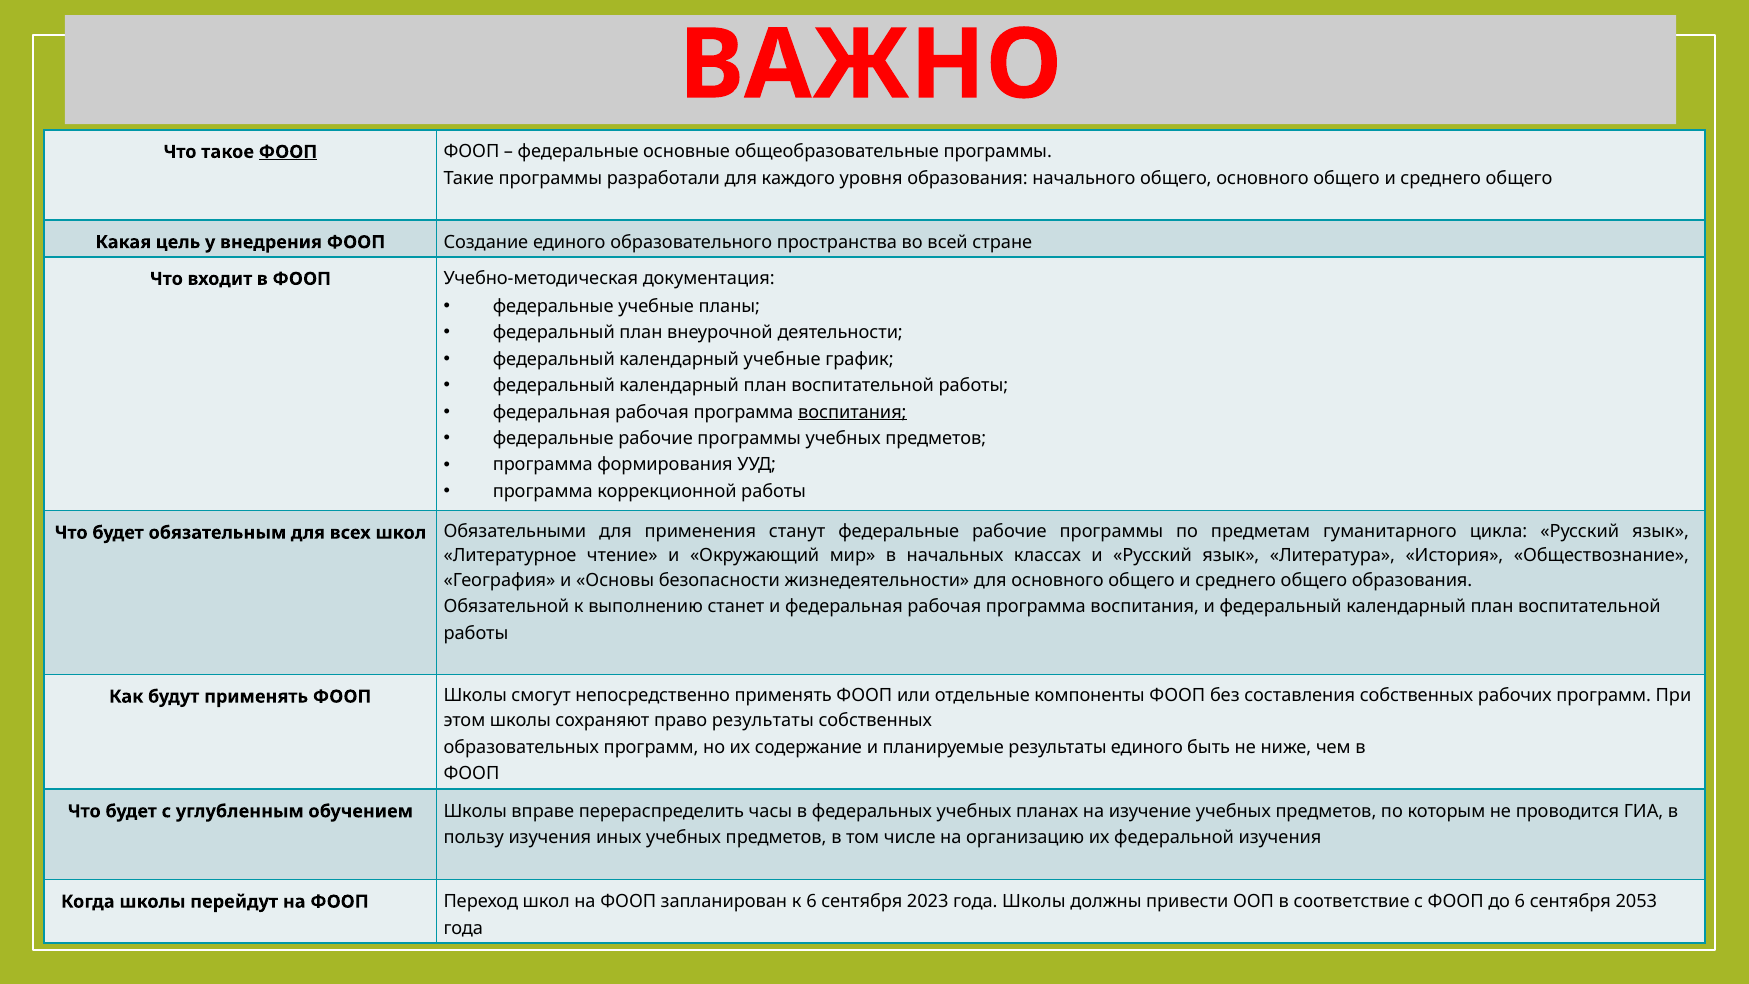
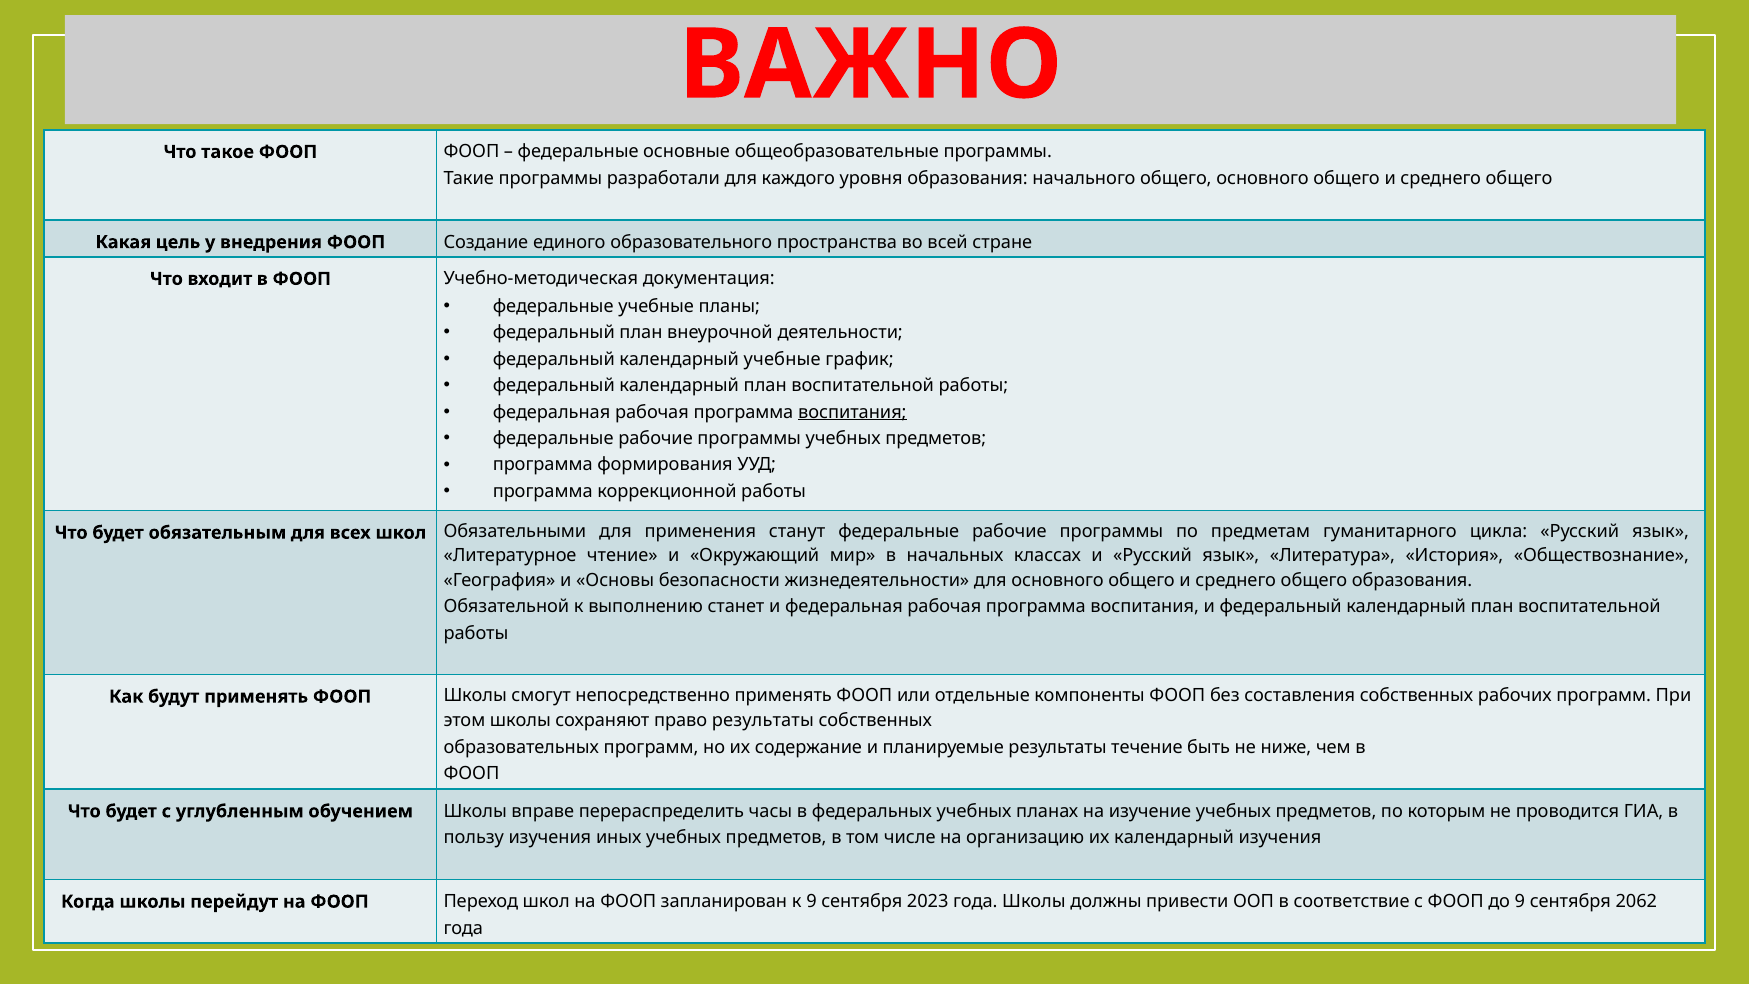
ФООП at (288, 152) underline: present -> none
результаты единого: единого -> течение
их федеральной: федеральной -> календарный
к 6: 6 -> 9
до 6: 6 -> 9
2053: 2053 -> 2062
